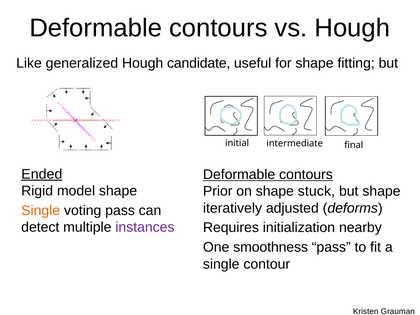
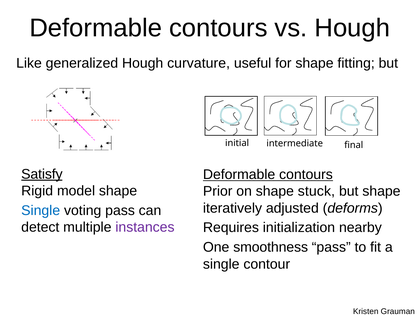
candidate: candidate -> curvature
Ended: Ended -> Satisfy
Single at (41, 210) colour: orange -> blue
